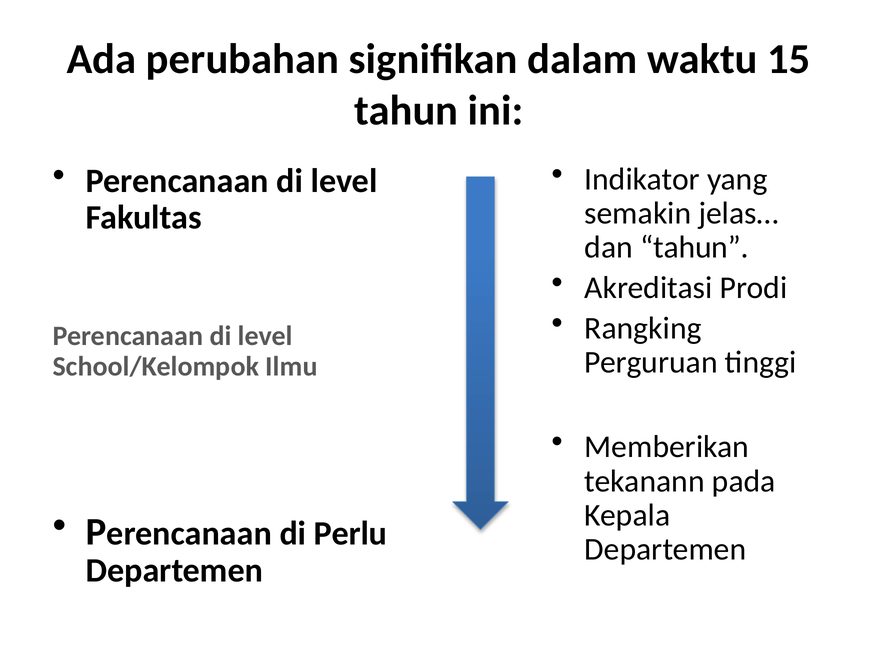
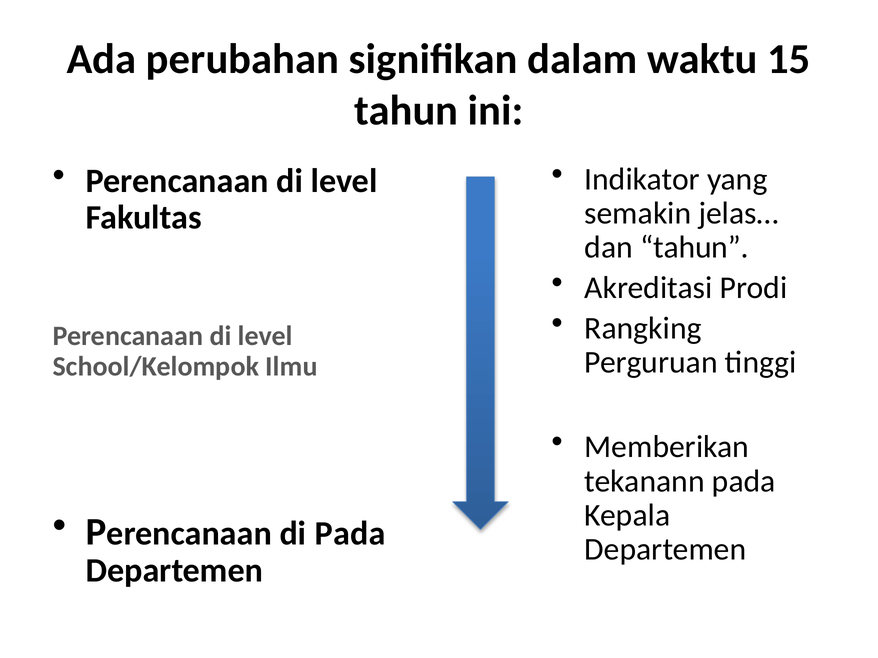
di Perlu: Perlu -> Pada
